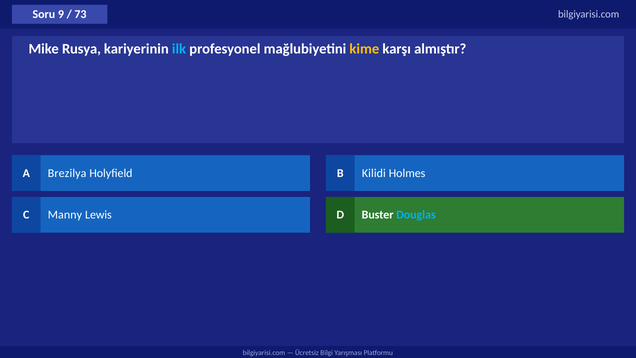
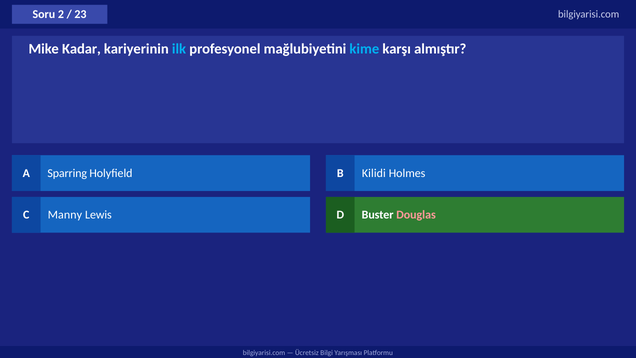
9: 9 -> 2
73: 73 -> 23
Rusya: Rusya -> Kadar
kime colour: yellow -> light blue
Brezilya: Brezilya -> Sparring
Douglas colour: light blue -> pink
